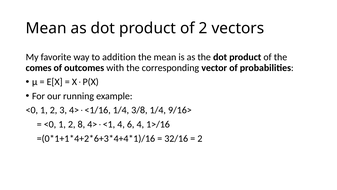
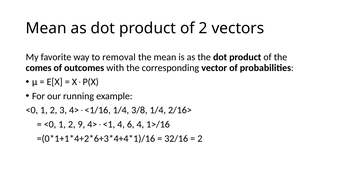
addition: addition -> removal
9/16>: 9/16> -> 2/16>
8: 8 -> 9
